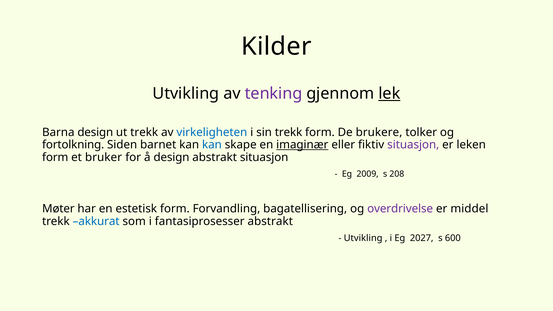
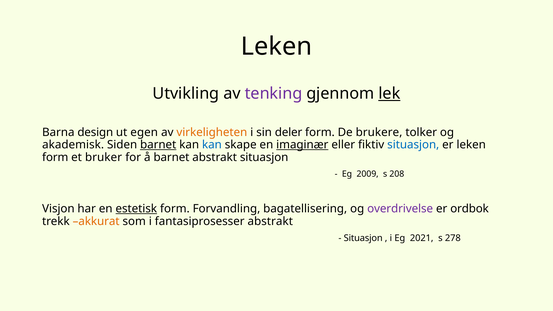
Kilder at (276, 46): Kilder -> Leken
ut trekk: trekk -> egen
virkeligheten colour: blue -> orange
sin trekk: trekk -> deler
fortolkning: fortolkning -> akademisk
barnet at (158, 145) underline: none -> present
situasjon at (413, 145) colour: purple -> blue
å design: design -> barnet
Møter: Møter -> Visjon
estetisk underline: none -> present
middel: middel -> ordbok
akkurat colour: blue -> orange
Utvikling at (363, 238): Utvikling -> Situasjon
2027: 2027 -> 2021
600: 600 -> 278
